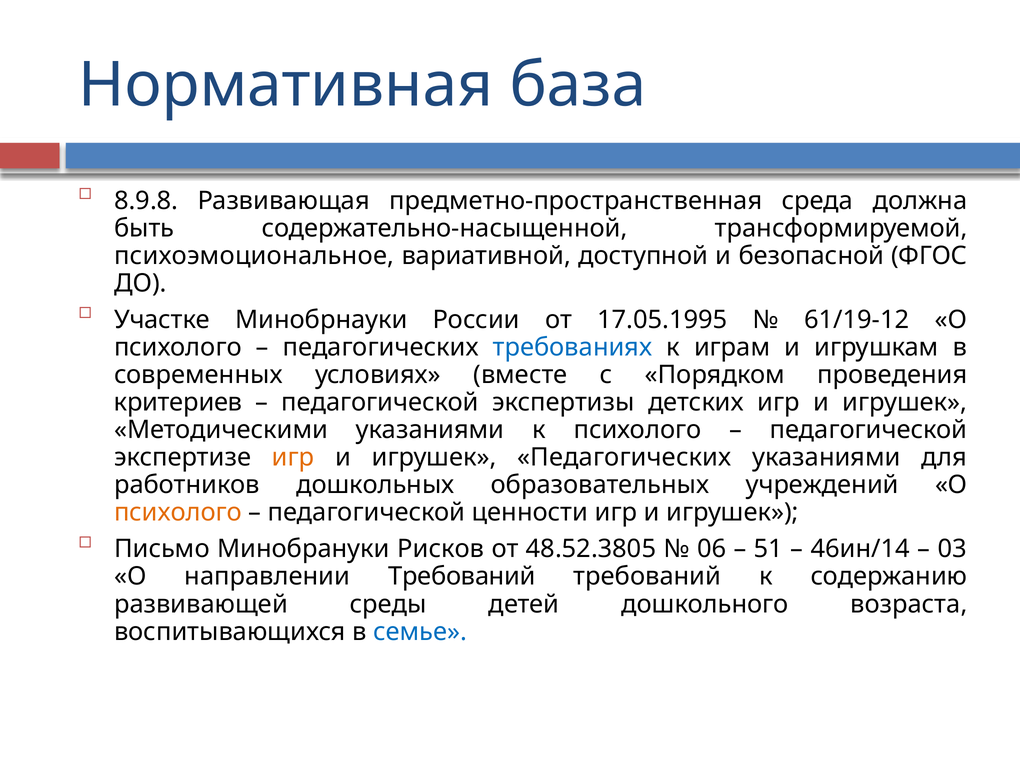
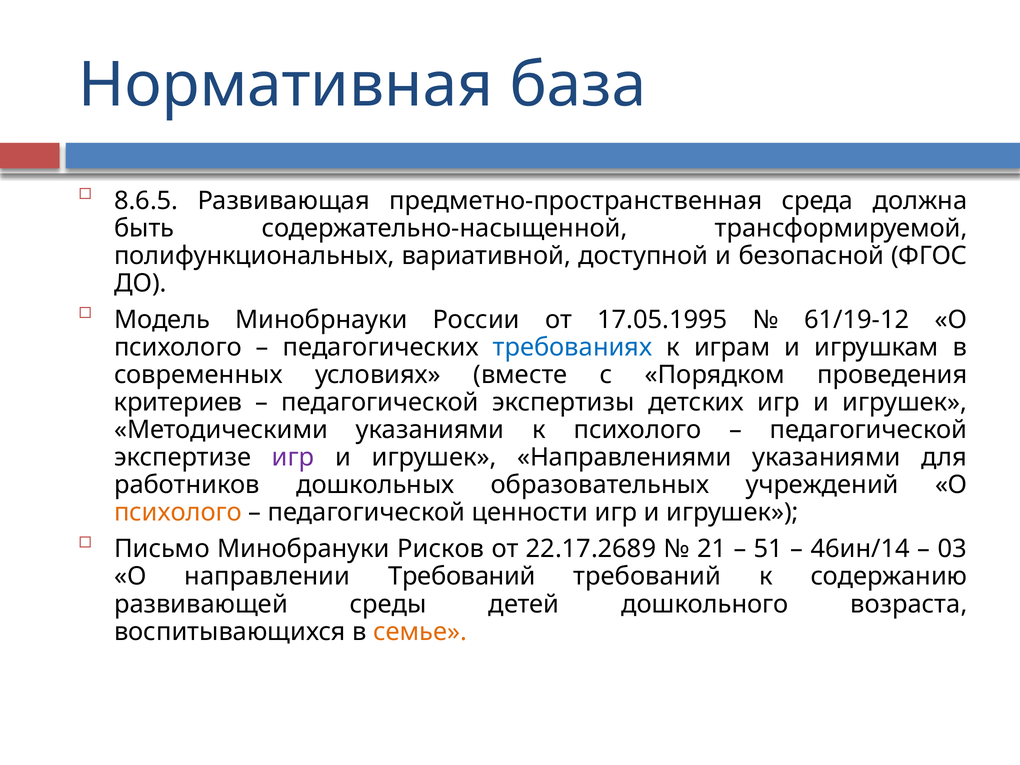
8.9.8: 8.9.8 -> 8.6.5
психоэмоциональное: психоэмоциональное -> полифункциональных
Участке: Участке -> Модель
игр at (293, 457) colour: orange -> purple
игрушек Педагогических: Педагогических -> Направлениями
48.52.3805: 48.52.3805 -> 22.17.2689
06: 06 -> 21
семье colour: blue -> orange
